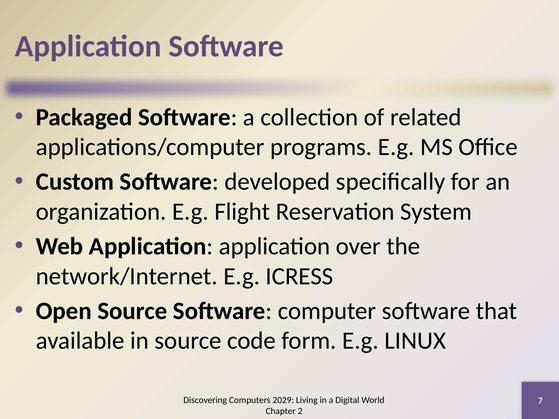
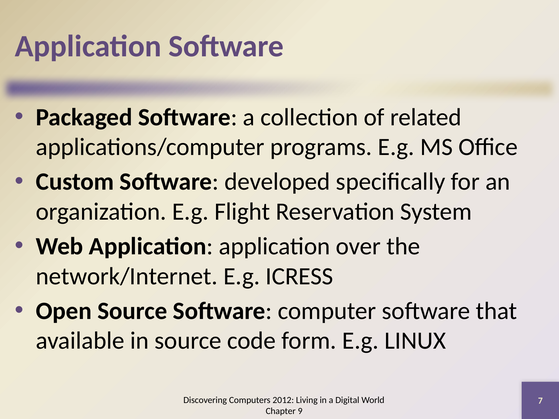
2029: 2029 -> 2012
2: 2 -> 9
